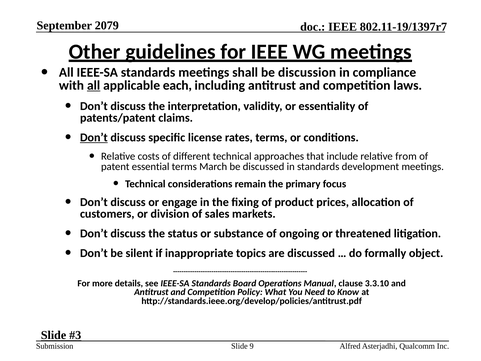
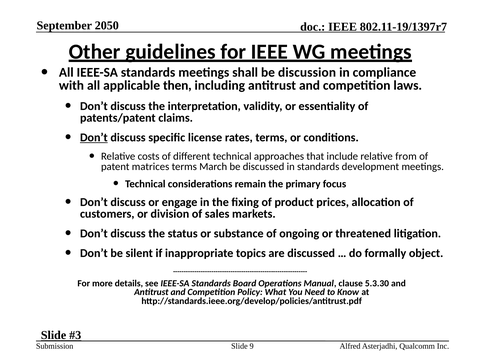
2079: 2079 -> 2050
all at (94, 85) underline: present -> none
each: each -> then
essential: essential -> matrices
3.3.10: 3.3.10 -> 5.3.30
